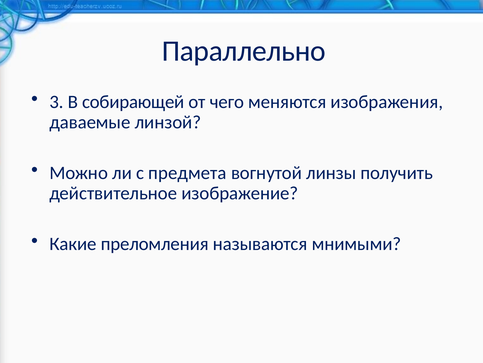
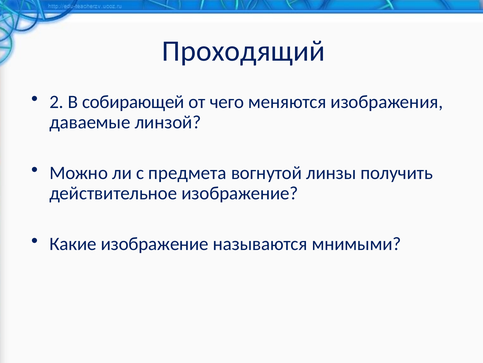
Параллельно: Параллельно -> Проходящий
3: 3 -> 2
Какие преломления: преломления -> изображение
